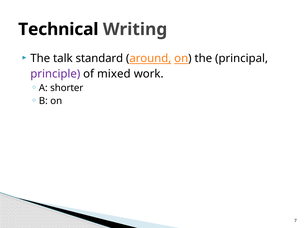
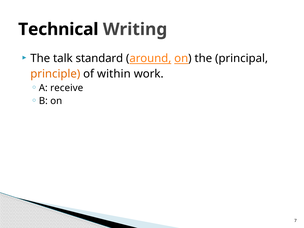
principle colour: purple -> orange
mixed: mixed -> within
shorter: shorter -> receive
